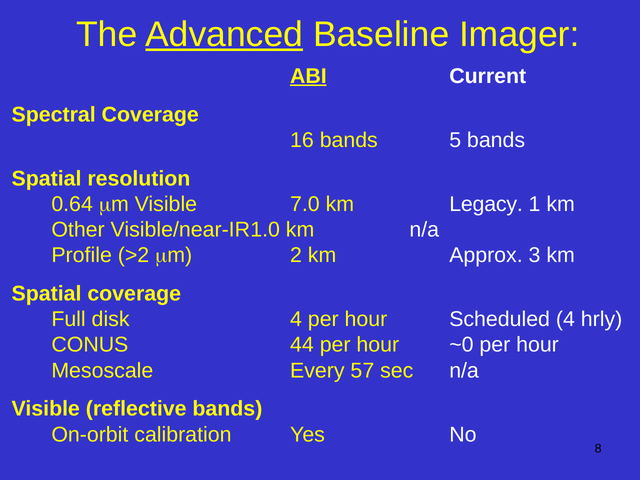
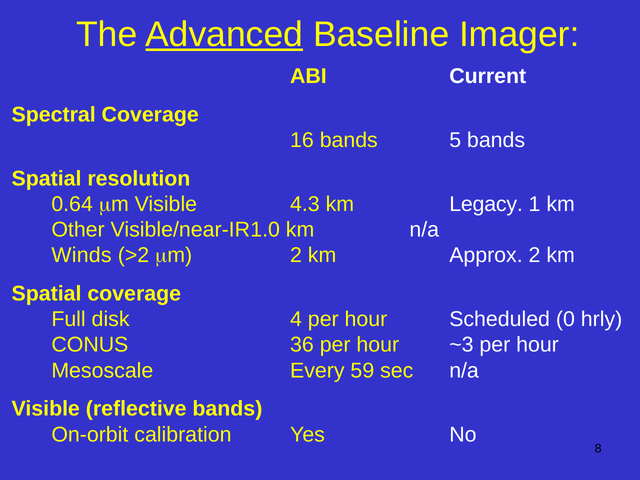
ABI underline: present -> none
7.0: 7.0 -> 4.3
Profile: Profile -> Winds
Approx 3: 3 -> 2
Scheduled 4: 4 -> 0
44: 44 -> 36
~0: ~0 -> ~3
57: 57 -> 59
